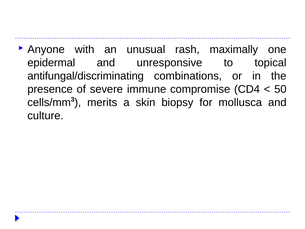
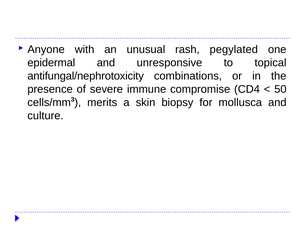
maximally: maximally -> pegylated
antifungal/discriminating: antifungal/discriminating -> antifungal/nephrotoxicity
